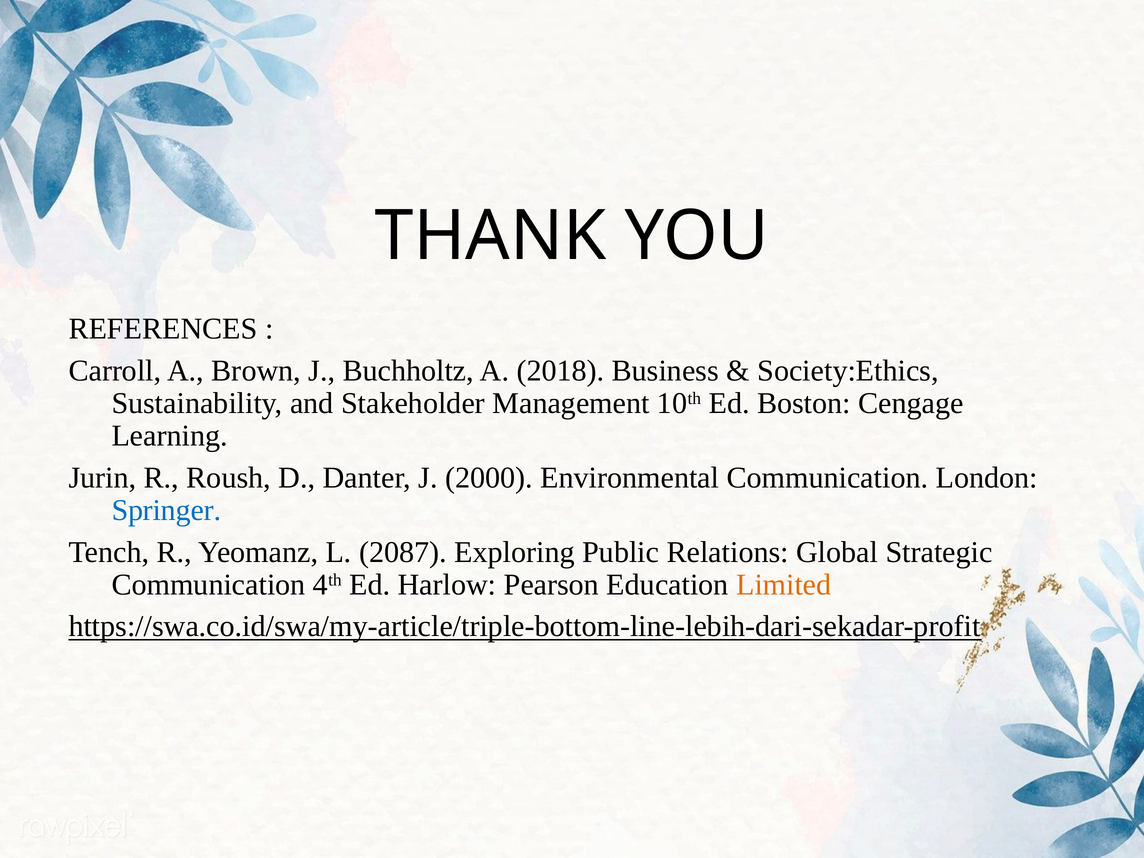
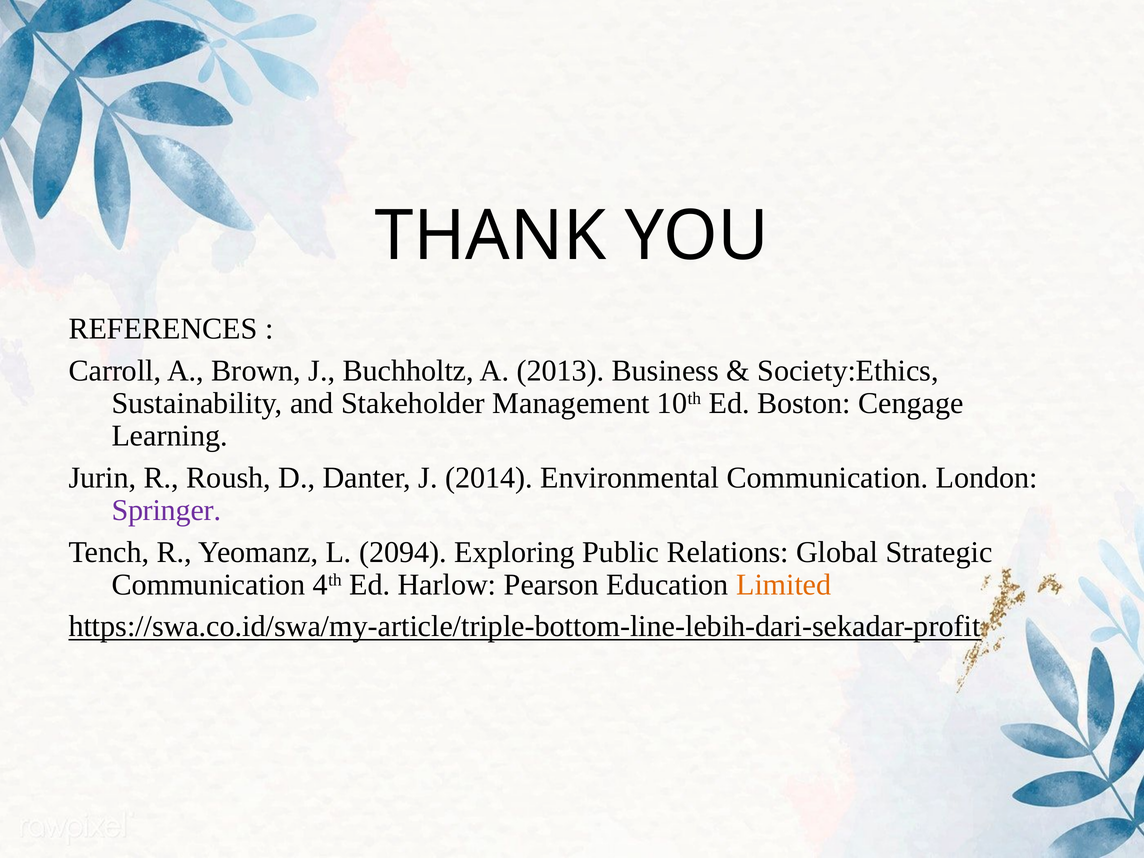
2018: 2018 -> 2013
2000: 2000 -> 2014
Springer colour: blue -> purple
2087: 2087 -> 2094
